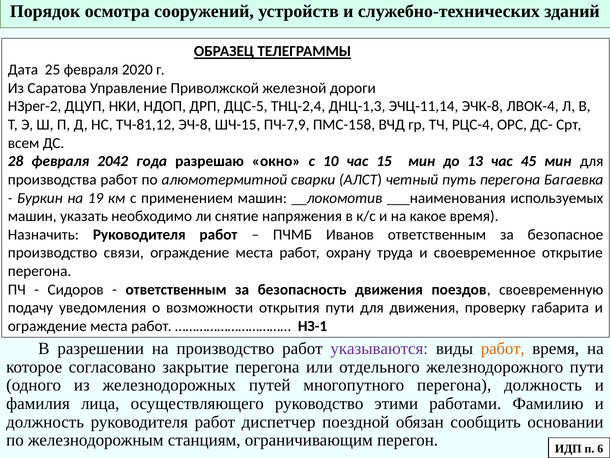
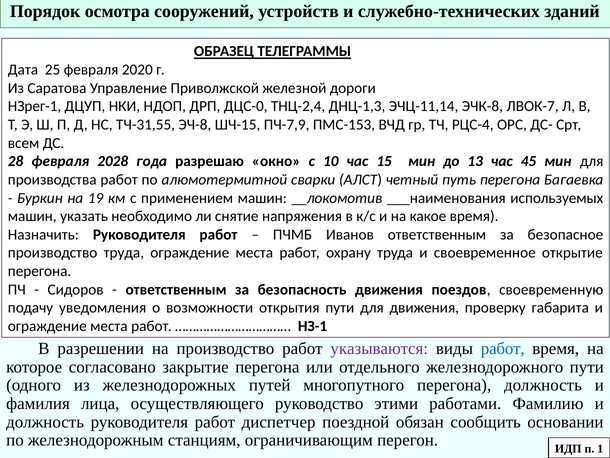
НЗрег-2: НЗрег-2 -> НЗрег-1
ДЦС-5: ДЦС-5 -> ДЦС-0
ЛВОК-4: ЛВОК-4 -> ЛВОК-7
ТЧ-81,12: ТЧ-81,12 -> ТЧ-31,55
ПМС-158: ПМС-158 -> ПМС-153
2042: 2042 -> 2028
производство связи: связи -> труда
работ at (503, 348) colour: orange -> blue
6: 6 -> 1
